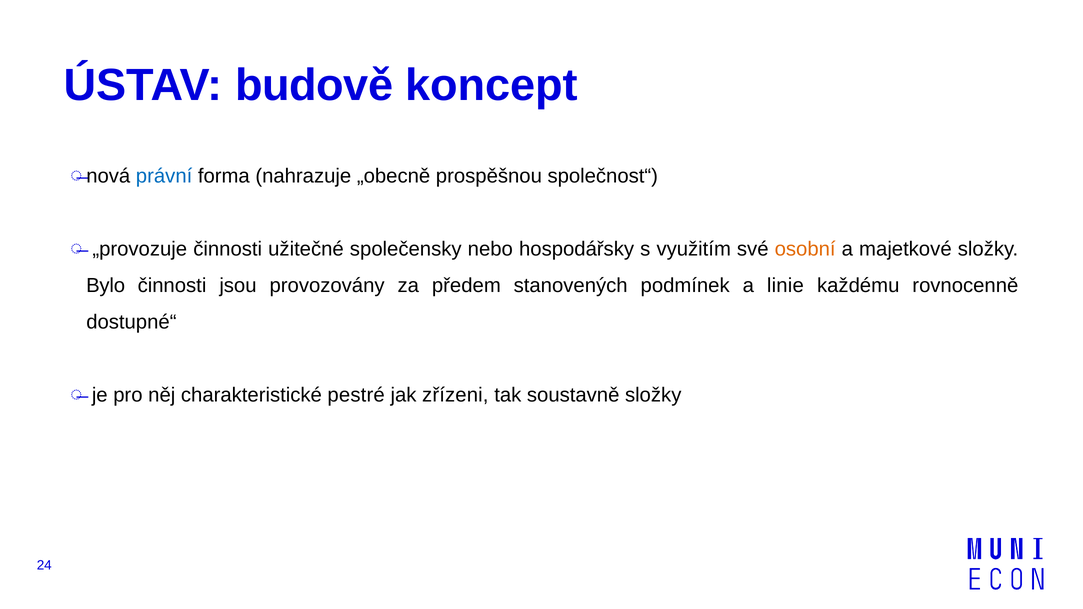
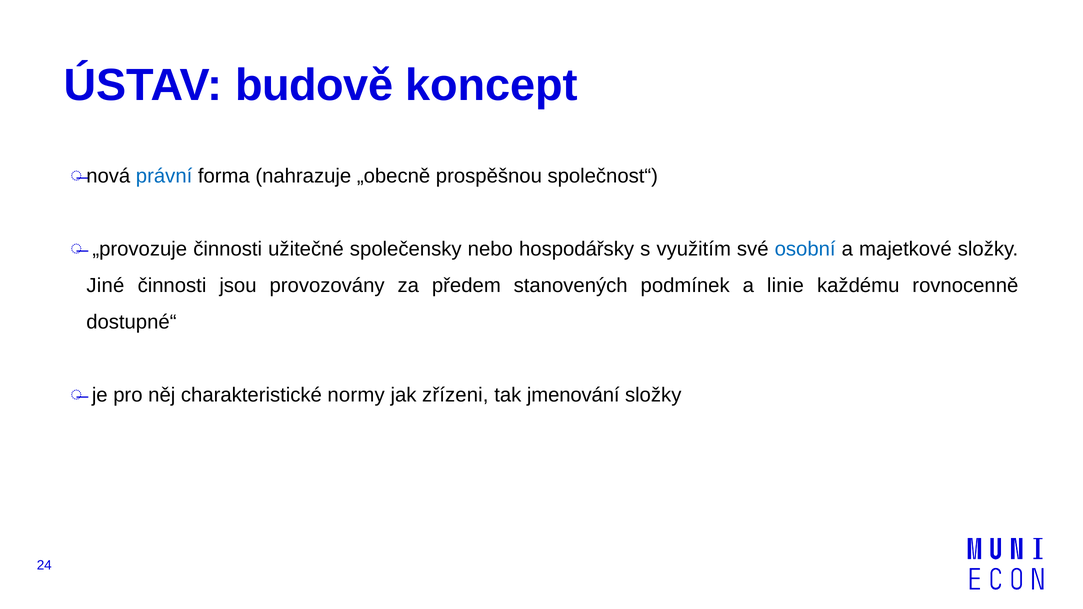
osobní colour: orange -> blue
Bylo: Bylo -> Jiné
pestré: pestré -> normy
soustavně: soustavně -> jmenování
